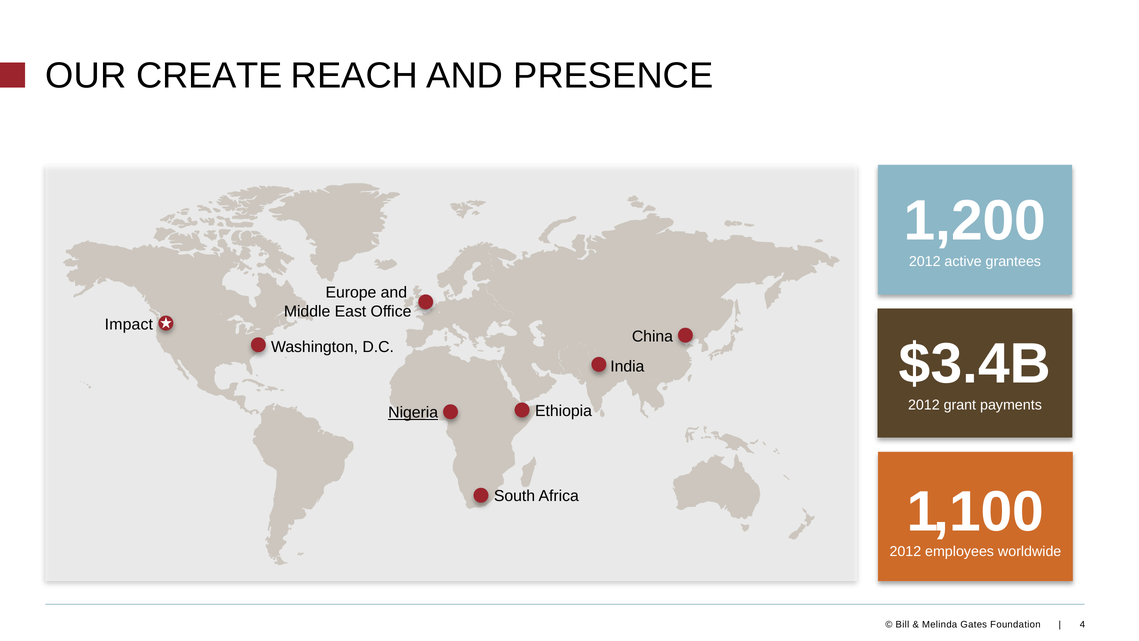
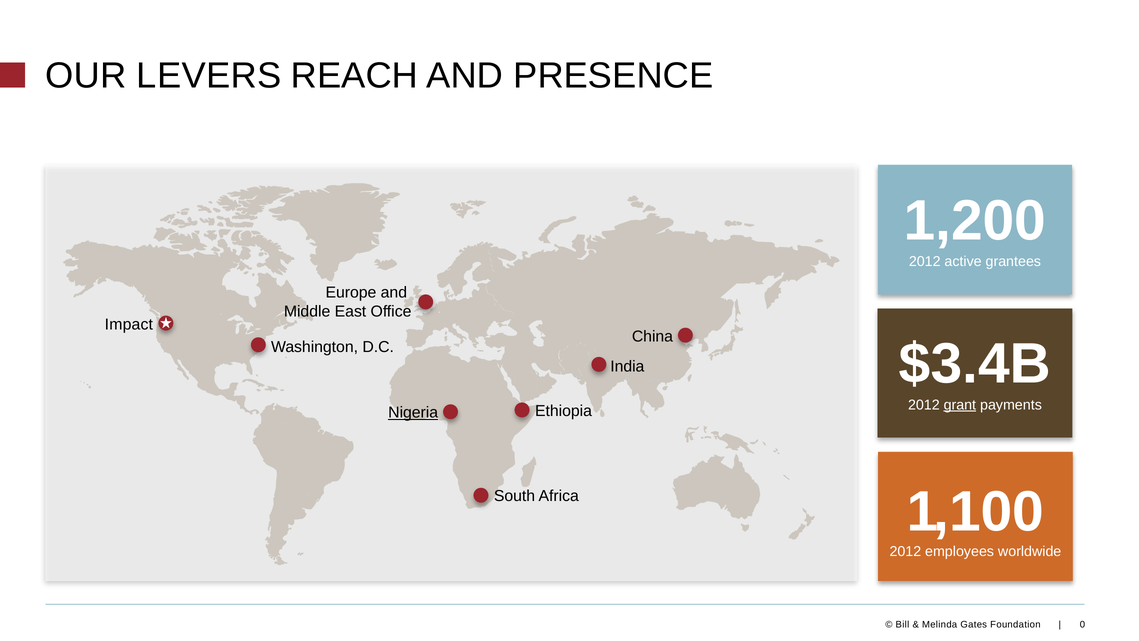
CREATE: CREATE -> LEVERS
grant underline: none -> present
4: 4 -> 0
